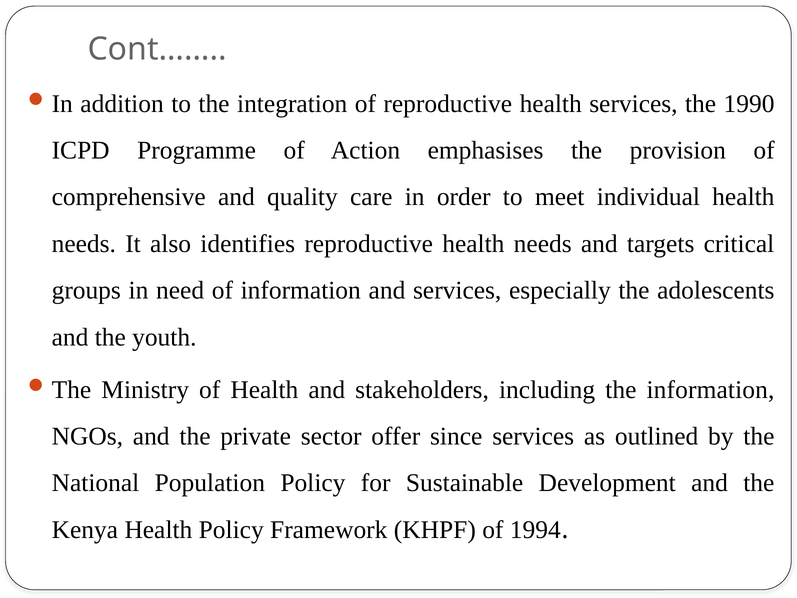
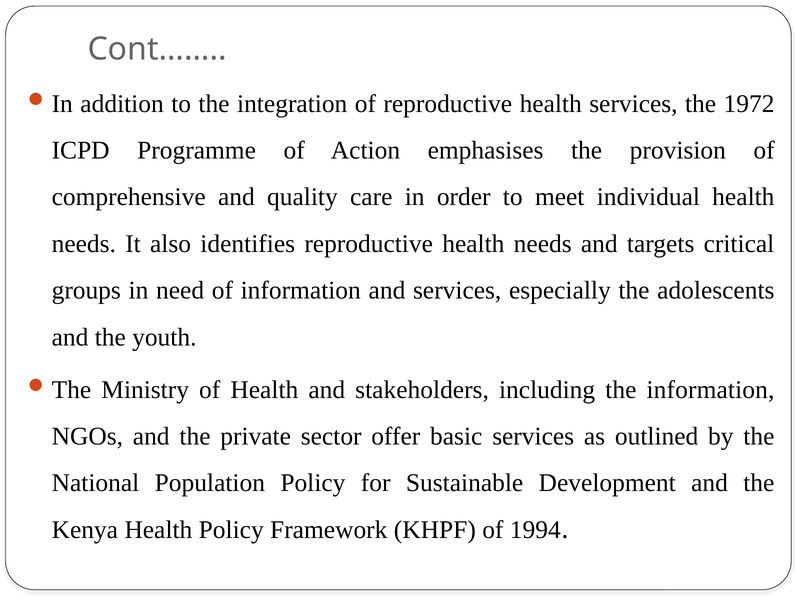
1990: 1990 -> 1972
since: since -> basic
